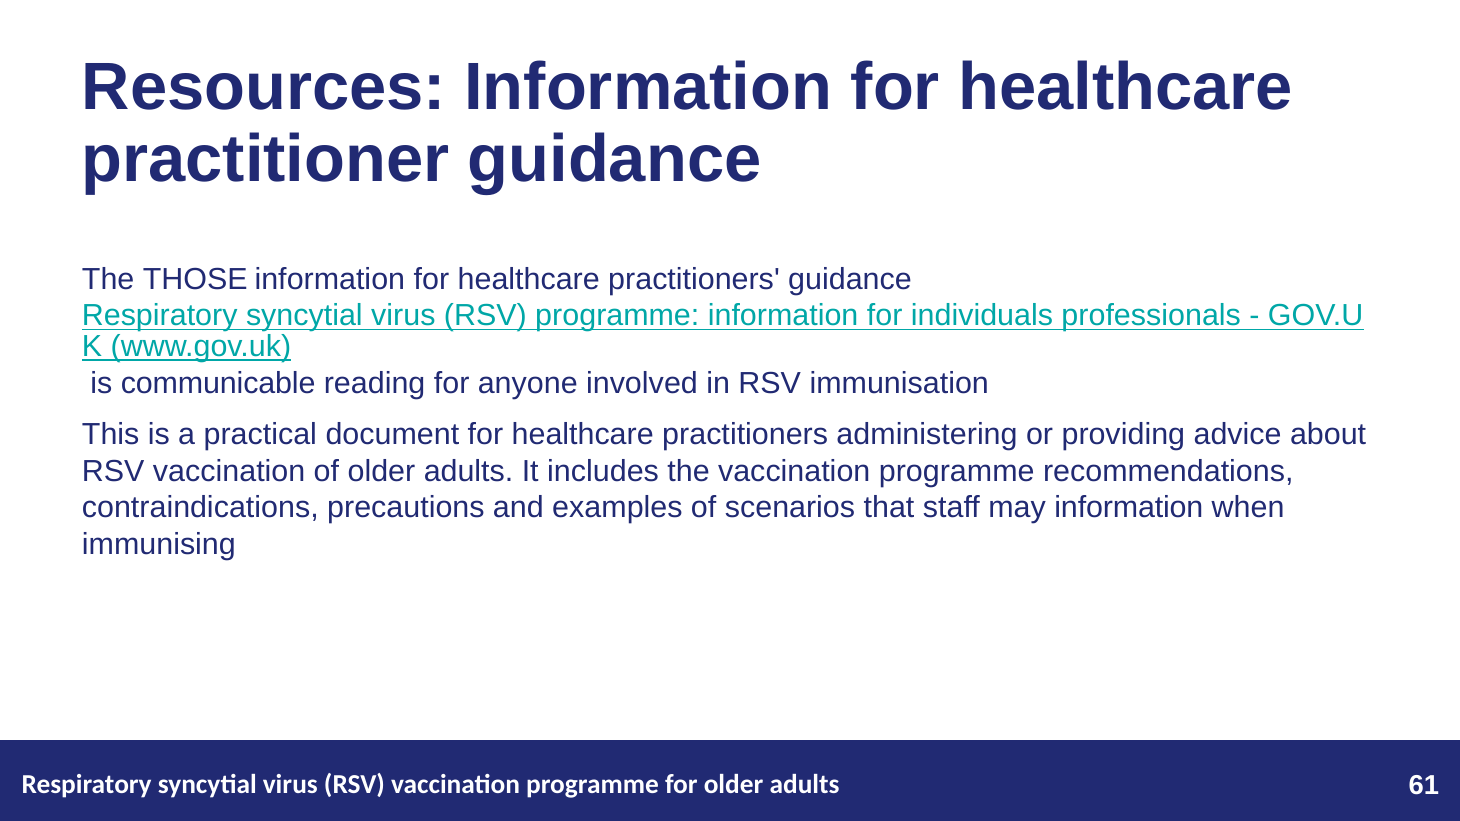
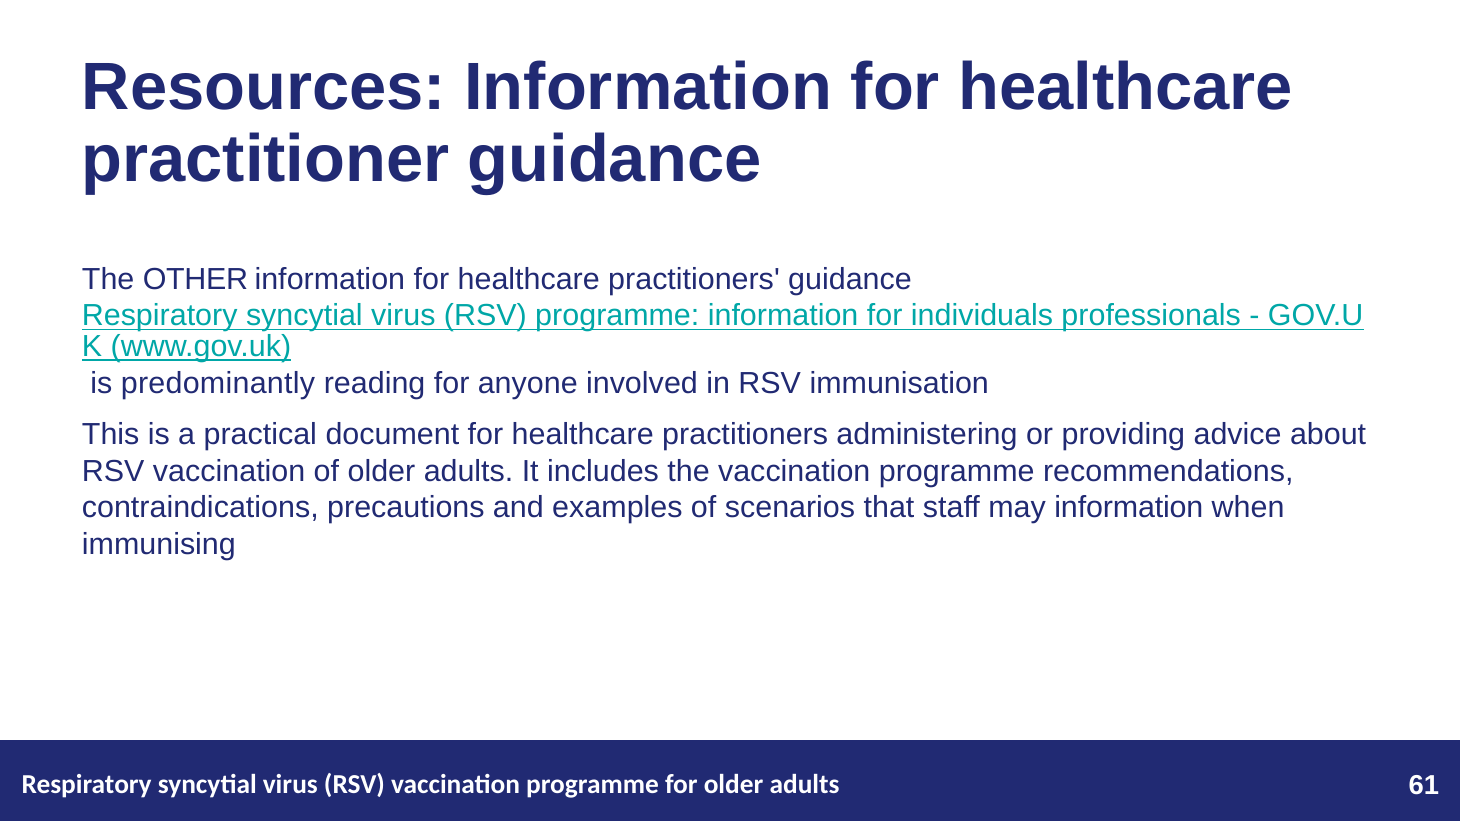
THOSE: THOSE -> OTHER
communicable: communicable -> predominantly
